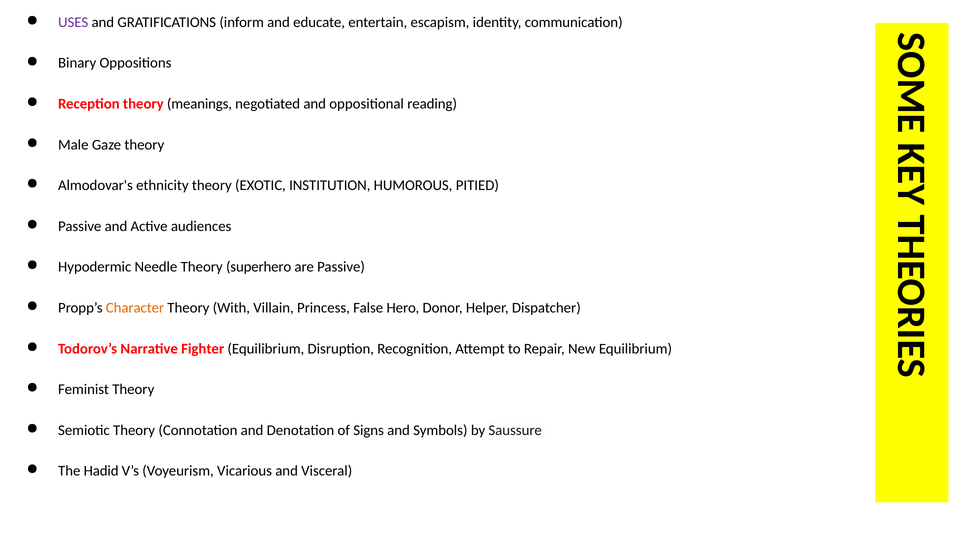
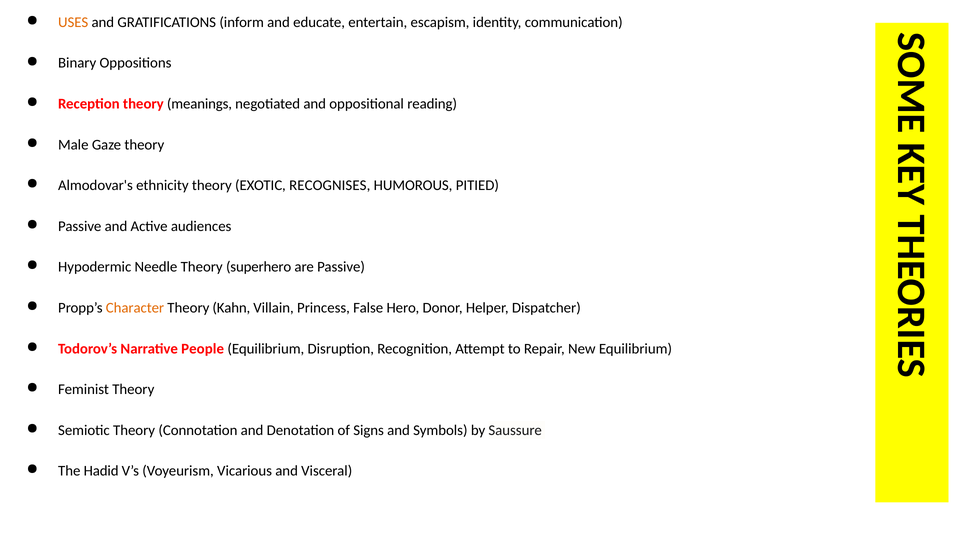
USES colour: purple -> orange
INSTITUTION: INSTITUTION -> RECOGNISES
With: With -> Kahn
Fighter: Fighter -> People
